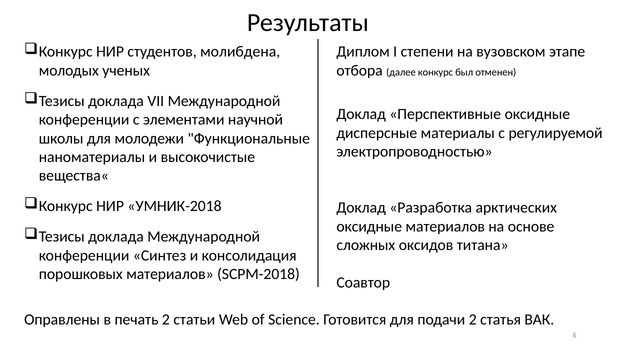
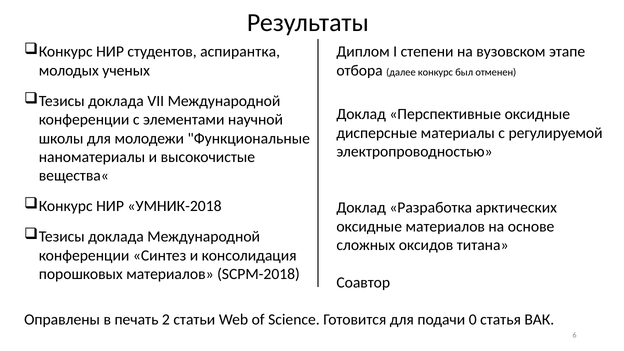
молибдена: молибдена -> аспирантка
подачи 2: 2 -> 0
